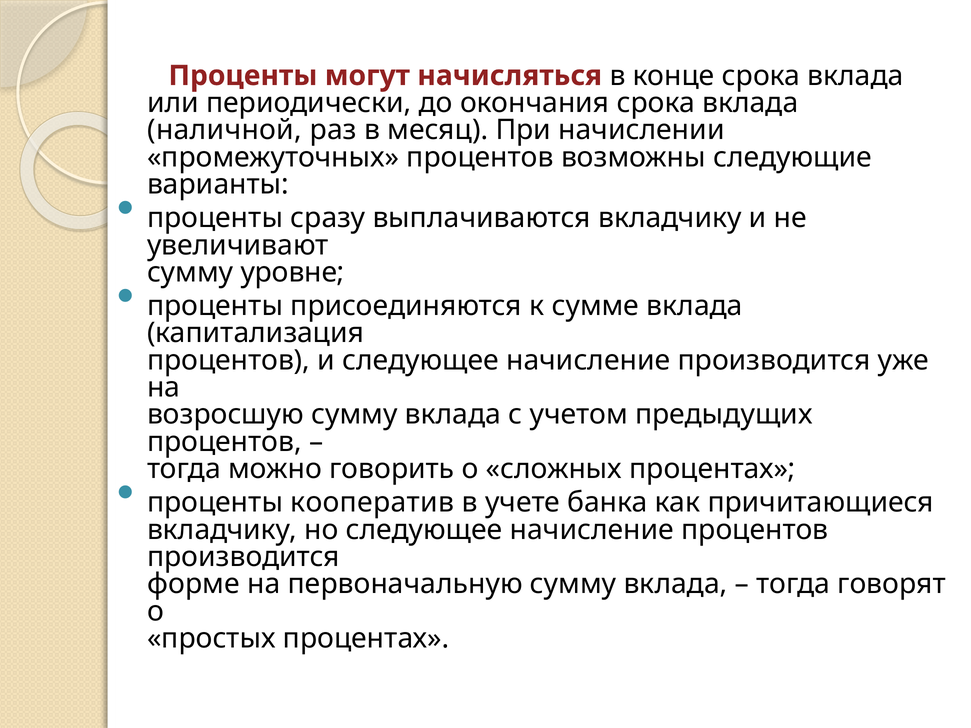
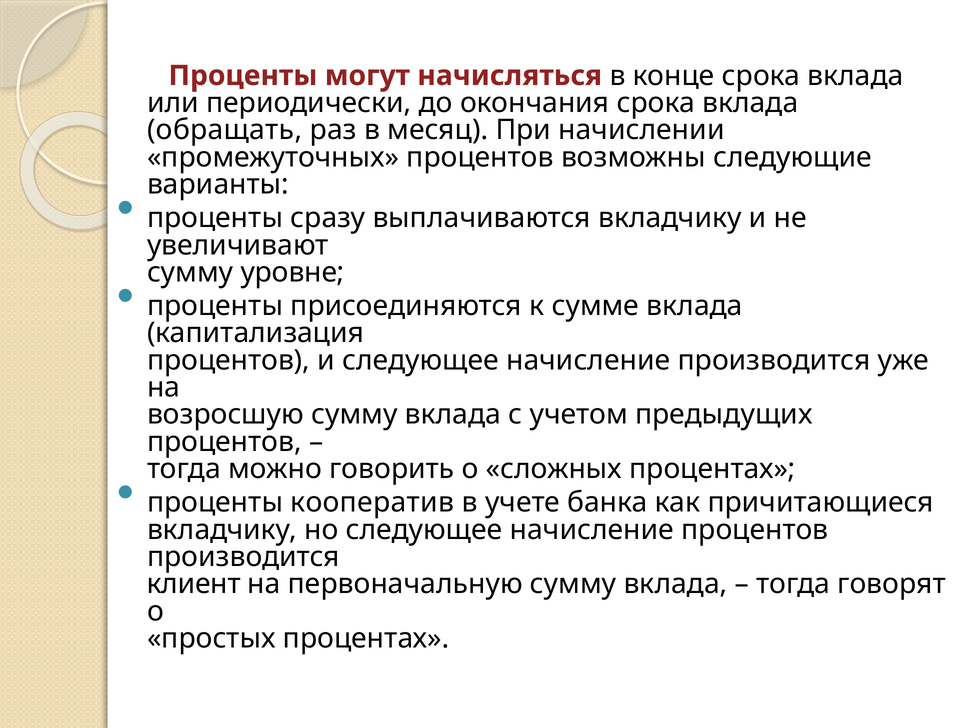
наличной: наличной -> обращать
форме: форме -> клиент
